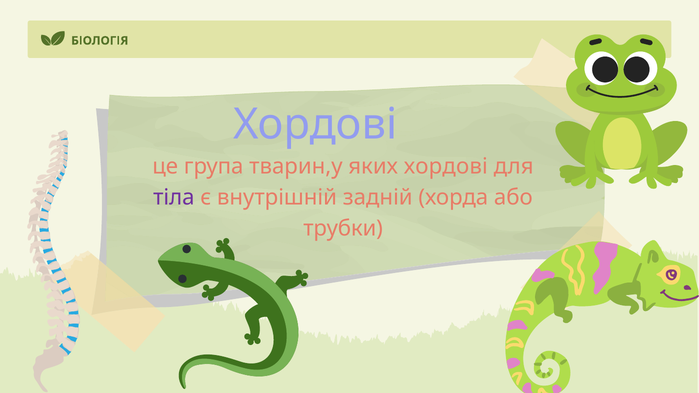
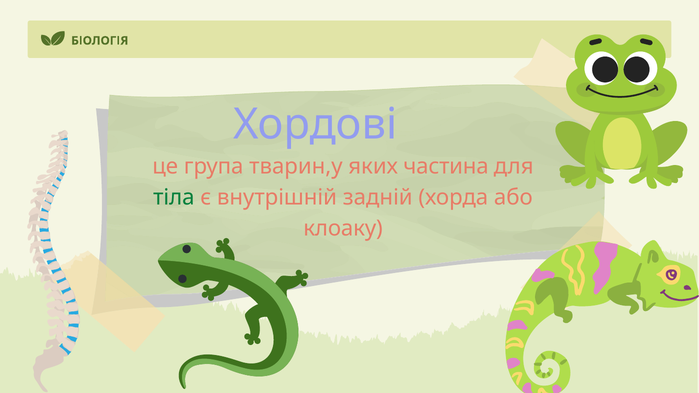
яких хордові: хордові -> частина
тіла colour: purple -> green
трубки: трубки -> клоаку
